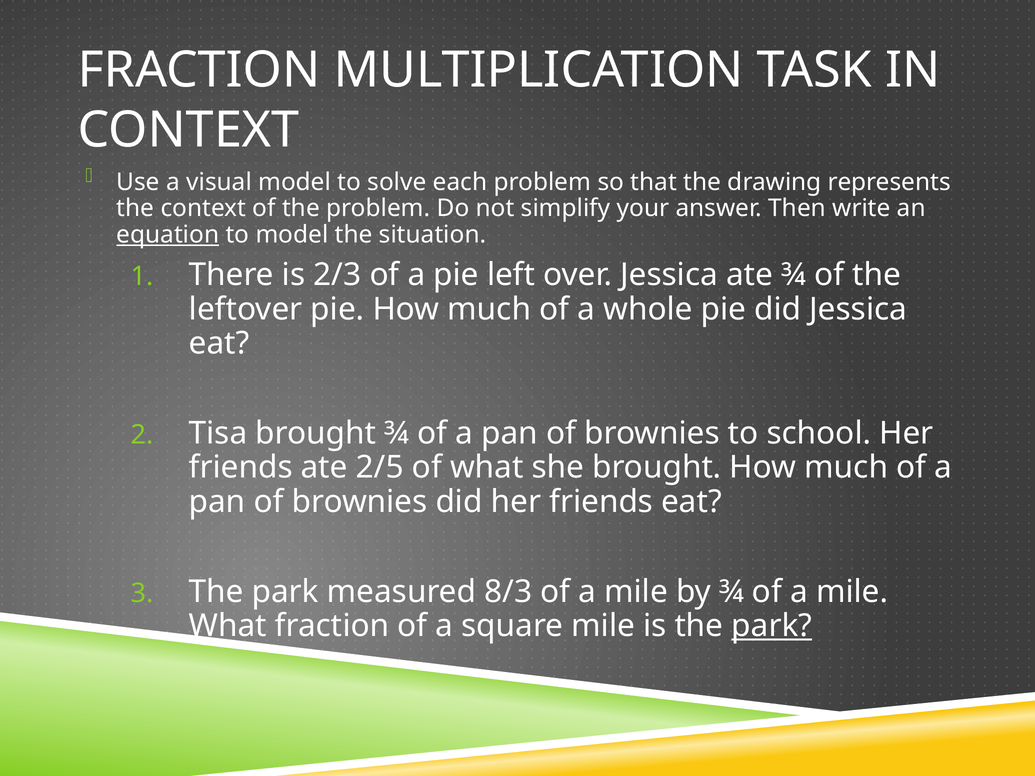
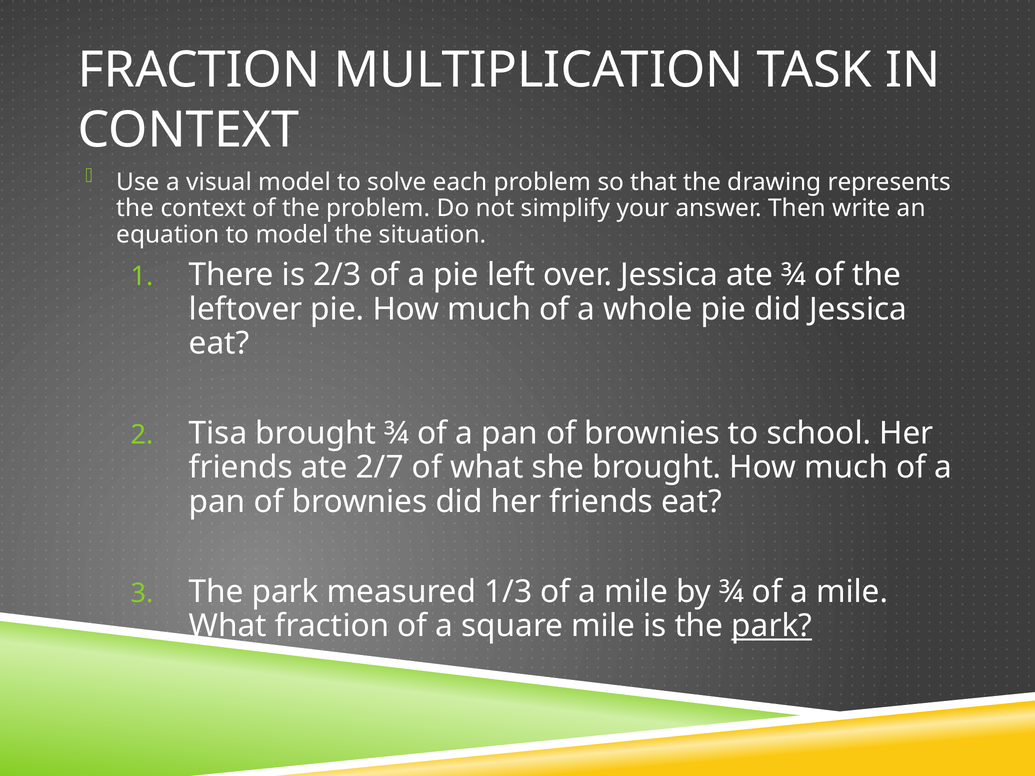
equation underline: present -> none
2/5: 2/5 -> 2/7
8/3: 8/3 -> 1/3
